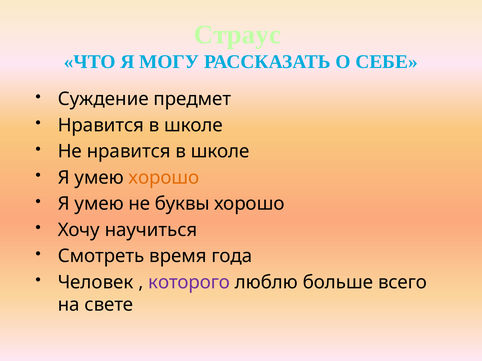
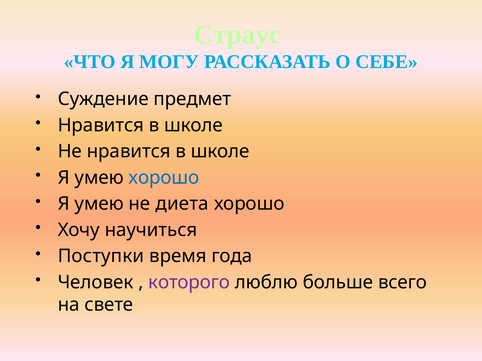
хорошо at (164, 178) colour: orange -> blue
буквы: буквы -> диета
Смотреть: Смотреть -> Поступки
